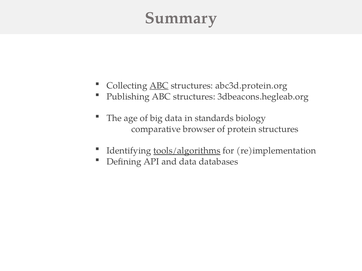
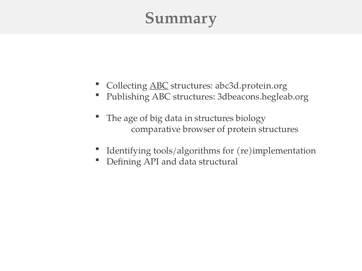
in standards: standards -> structures
tools/algorithms underline: present -> none
databases: databases -> structural
